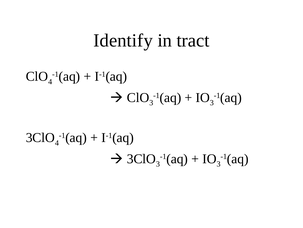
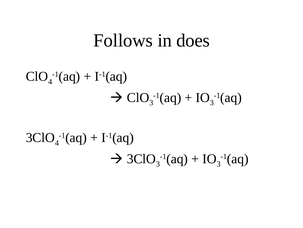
Identify: Identify -> Follows
tract: tract -> does
